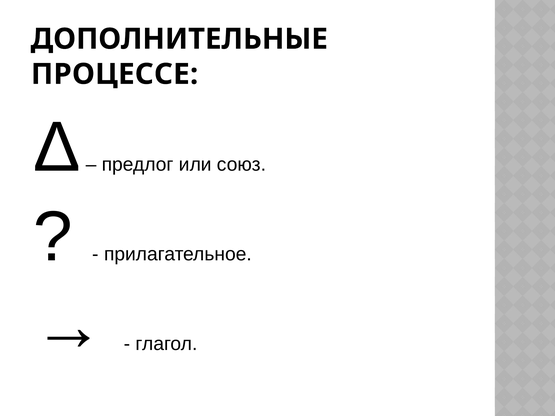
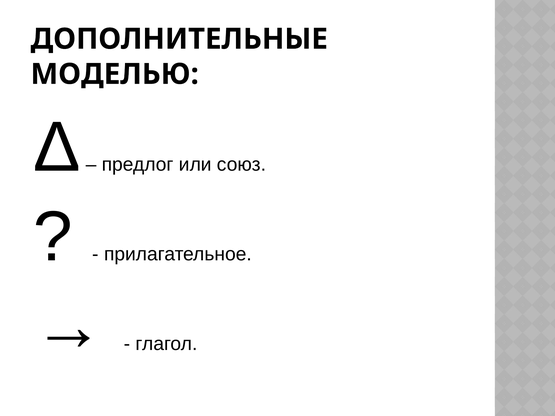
ПРОЦЕССЕ: ПРОЦЕССЕ -> МОДЕЛЬЮ
